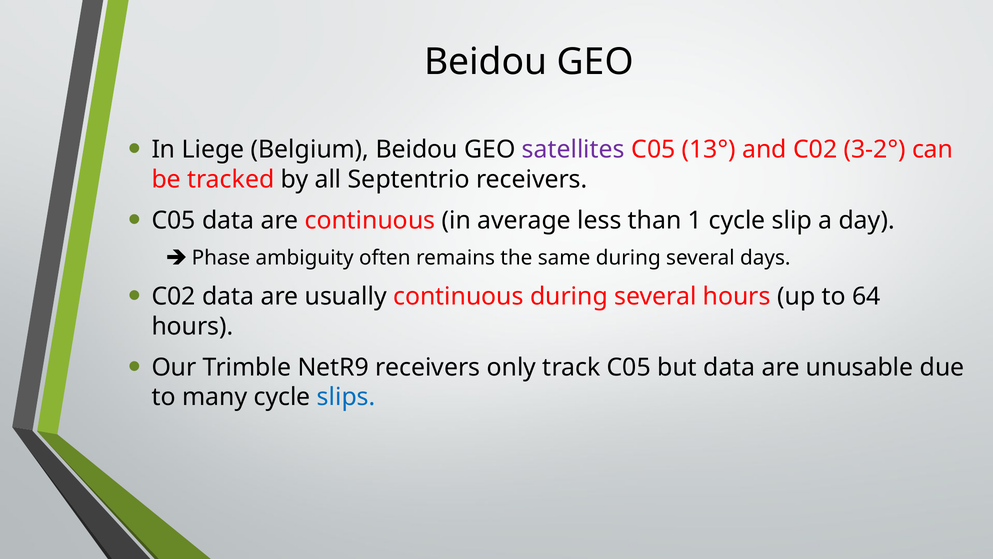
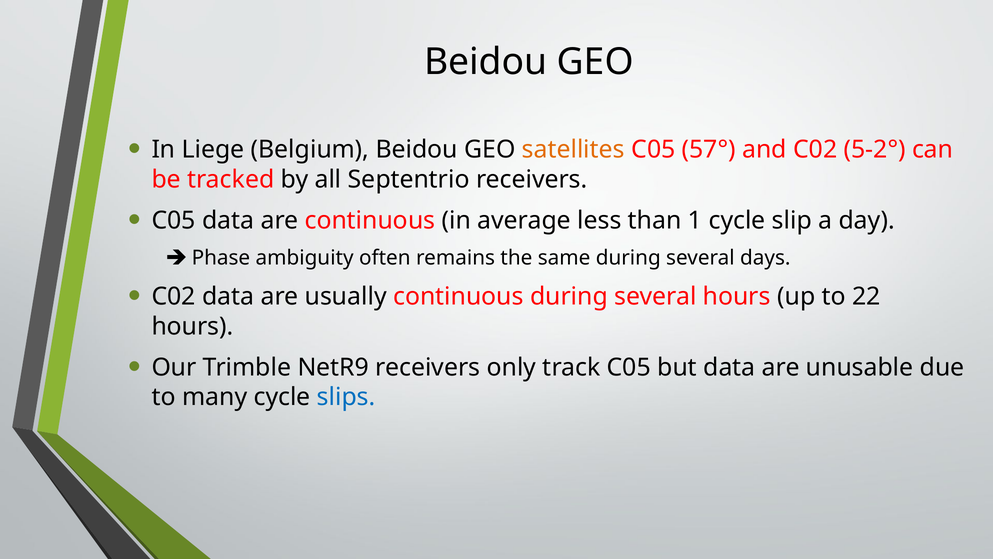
satellites colour: purple -> orange
13°: 13° -> 57°
3-2°: 3-2° -> 5-2°
64: 64 -> 22
